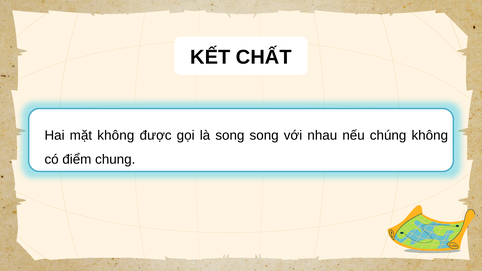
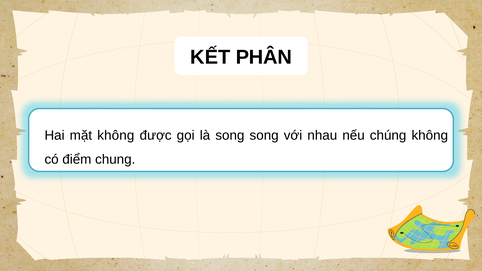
CHẤT: CHẤT -> PHÂN
